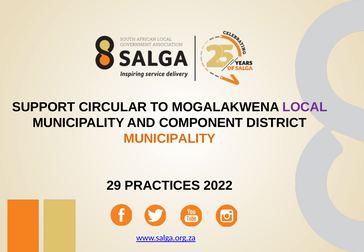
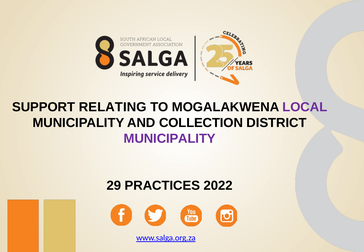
CIRCULAR: CIRCULAR -> RELATING
COMPONENT: COMPONENT -> COLLECTION
MUNICIPALITY at (170, 139) colour: orange -> purple
